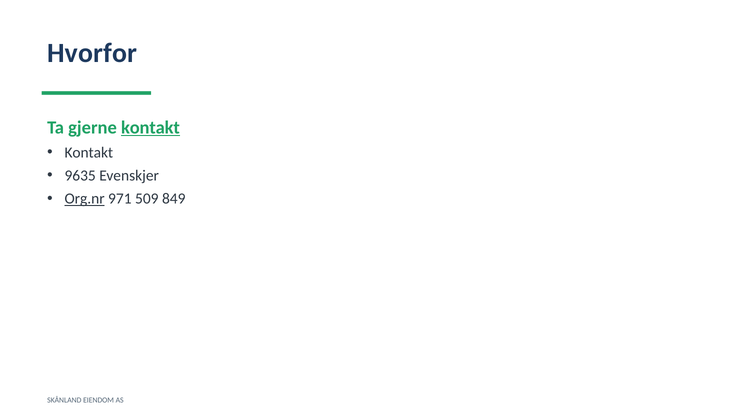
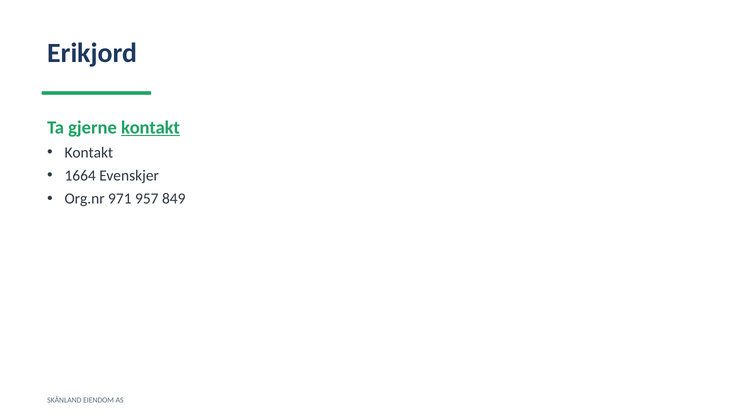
Hvorfor: Hvorfor -> Erikjord
9635: 9635 -> 1664
Org.nr underline: present -> none
509: 509 -> 957
